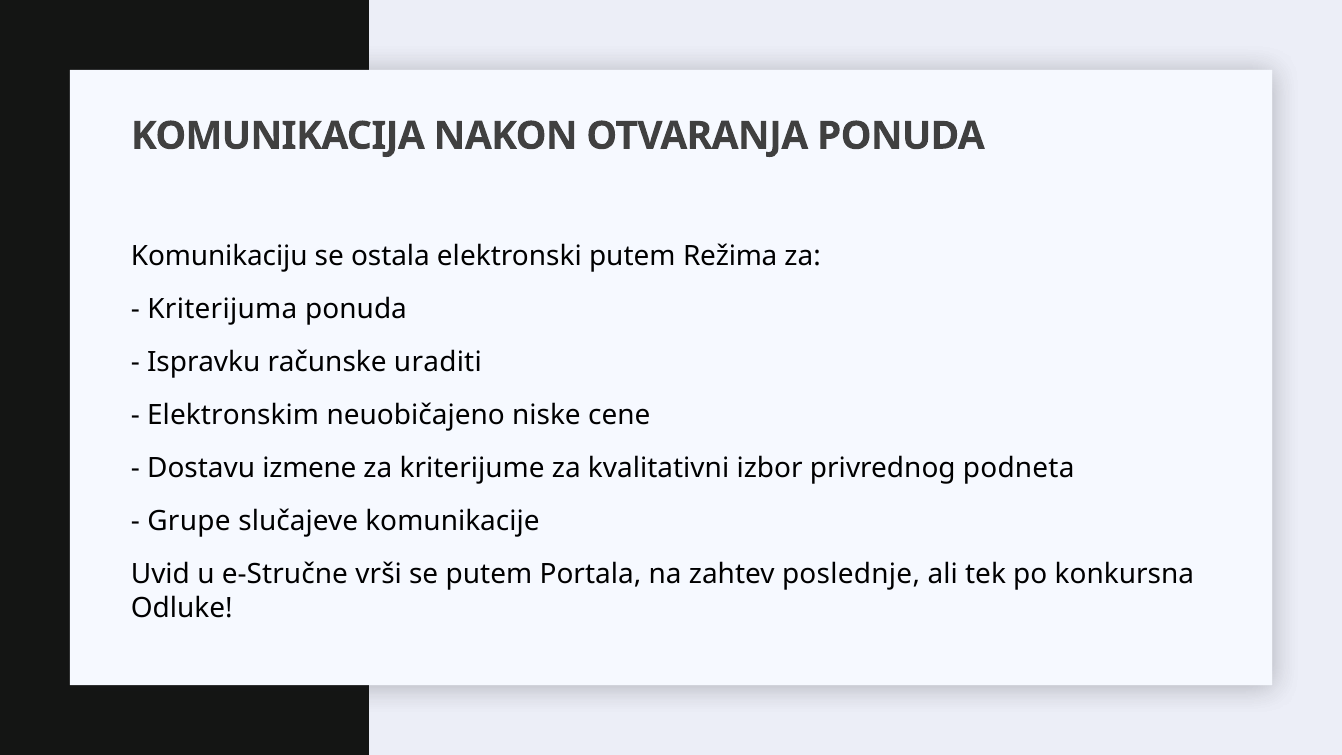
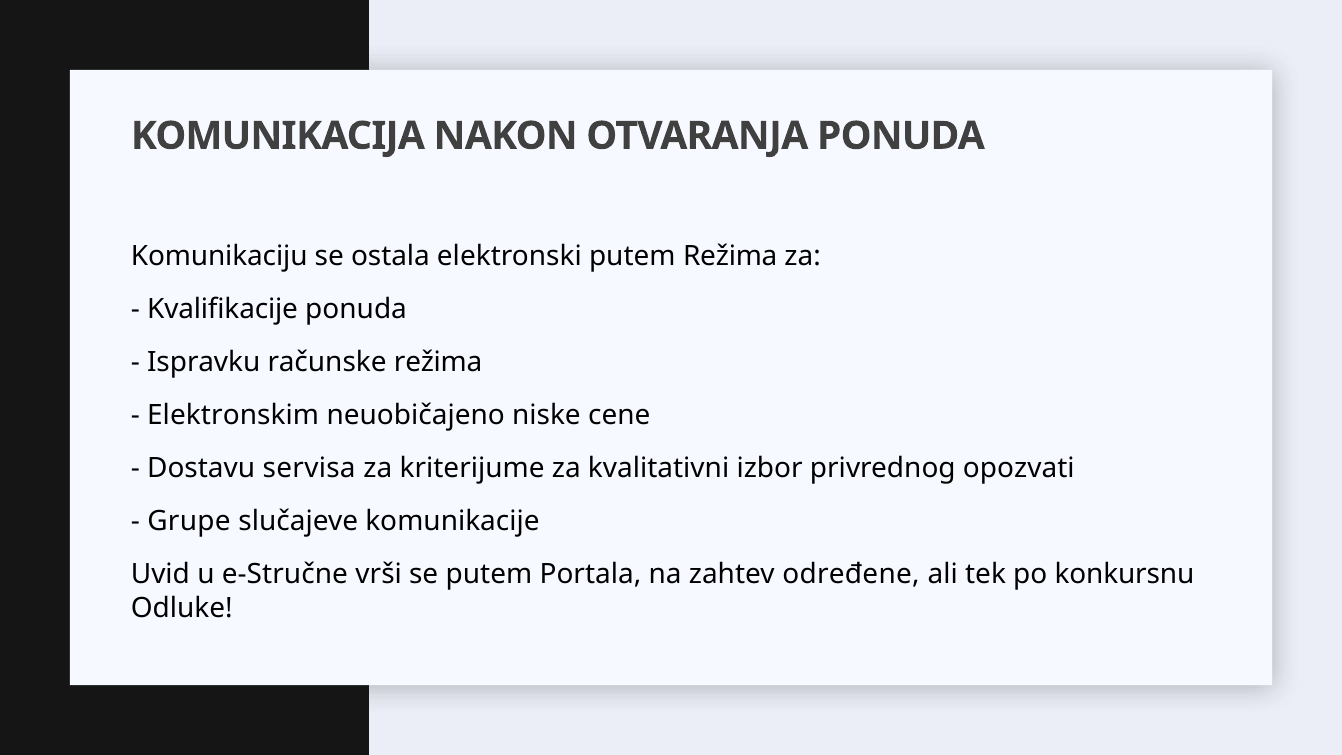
Kriterijuma: Kriterijuma -> Kvalifikacije
računske uraditi: uraditi -> režima
izmene: izmene -> servisa
podneta: podneta -> opozvati
poslednje: poslednje -> određene
konkursna: konkursna -> konkursnu
